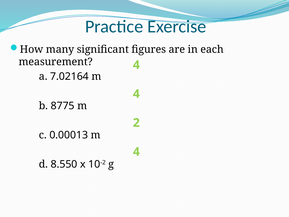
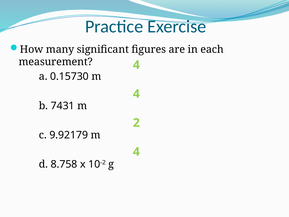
7.02164: 7.02164 -> 0.15730
8775: 8775 -> 7431
0.00013: 0.00013 -> 9.92179
8.550: 8.550 -> 8.758
